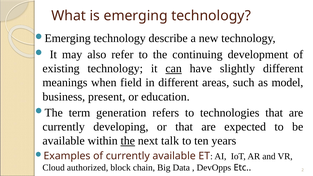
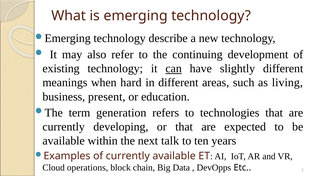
field: field -> hard
model: model -> living
the at (128, 141) underline: present -> none
authorized: authorized -> operations
